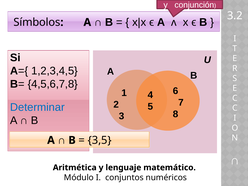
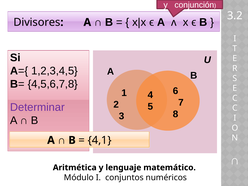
Símbolos: Símbolos -> Divisores
Determinar colour: blue -> purple
3,5: 3,5 -> 4,1
